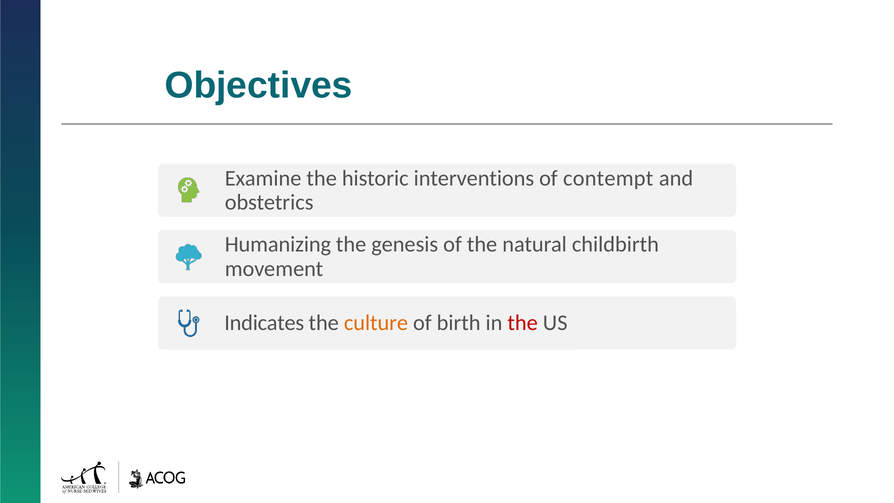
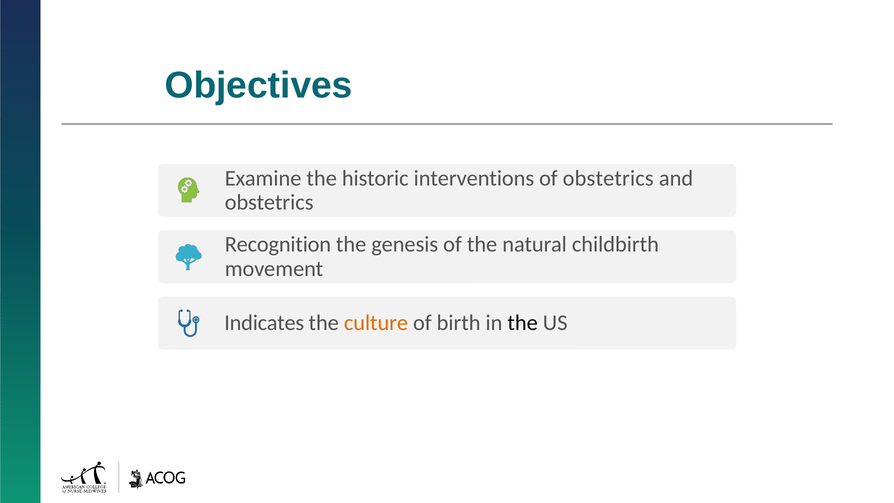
of contempt: contempt -> obstetrics
Humanizing: Humanizing -> Recognition
the at (523, 323) colour: red -> black
